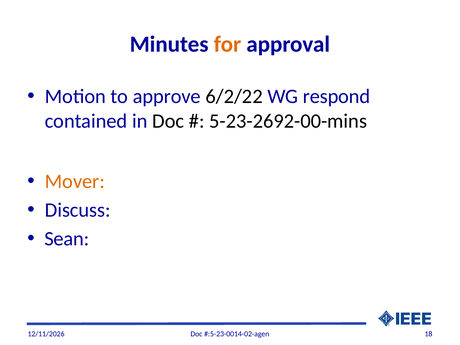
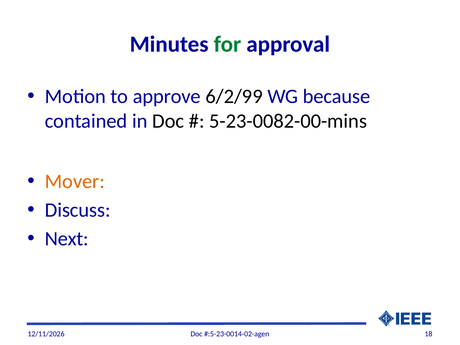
for colour: orange -> green
6/2/22: 6/2/22 -> 6/2/99
respond: respond -> because
5-23-2692-00-mins: 5-23-2692-00-mins -> 5-23-0082-00-mins
Sean: Sean -> Next
